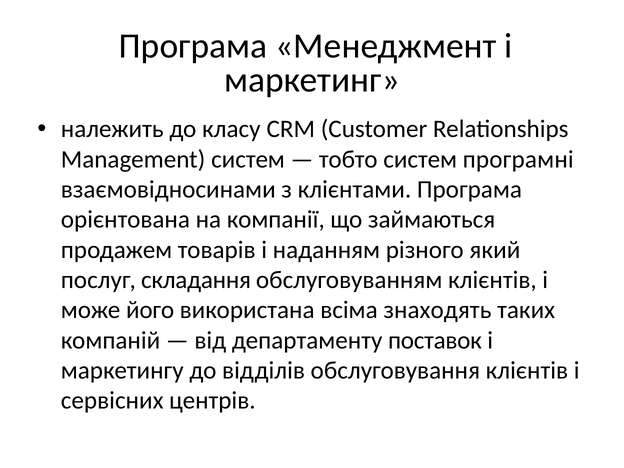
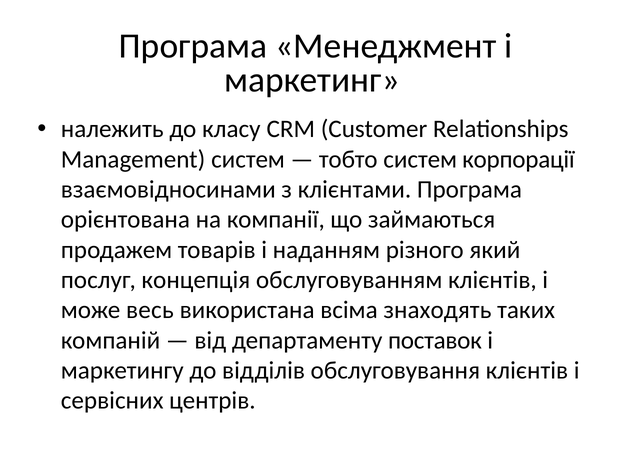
програмні: програмні -> корпорації
складання: складання -> концепція
його: його -> весь
